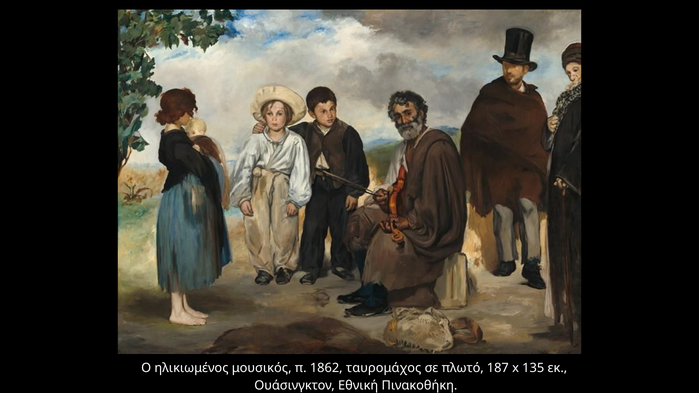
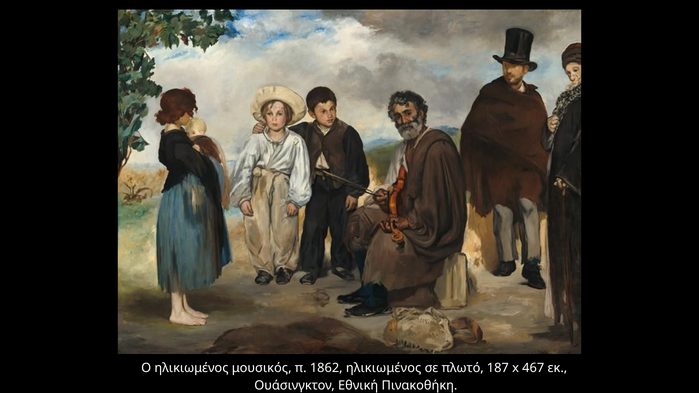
1862 ταυρομάχος: ταυρομάχος -> ηλικιωμένος
135: 135 -> 467
